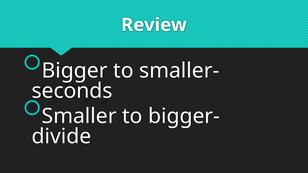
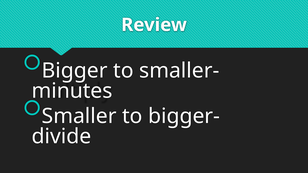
seconds: seconds -> minutes
